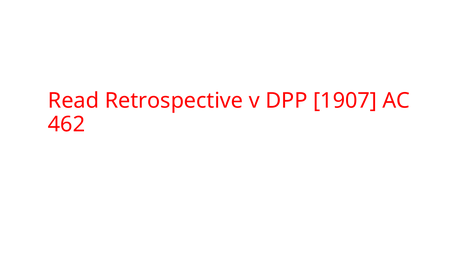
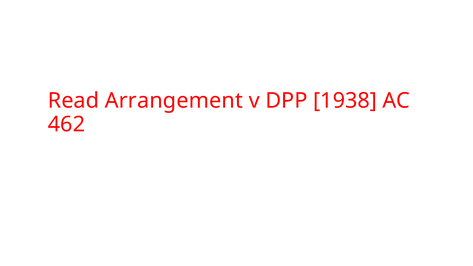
Retrospective: Retrospective -> Arrangement
1907: 1907 -> 1938
